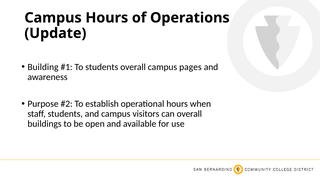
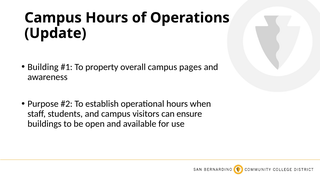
To students: students -> property
can overall: overall -> ensure
